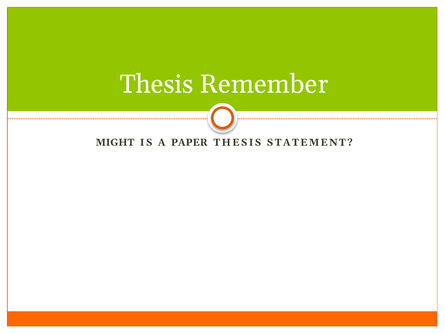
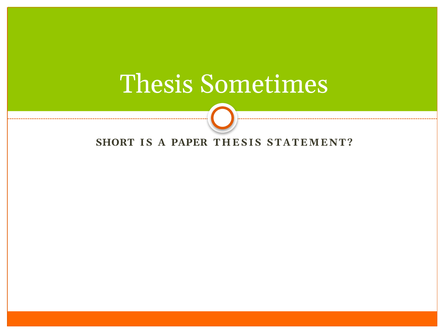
Remember: Remember -> Sometimes
MIGHT: MIGHT -> SHORT
